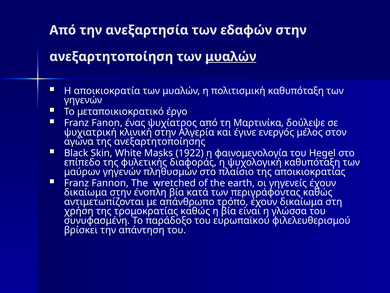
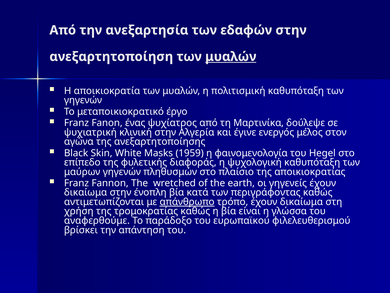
1922: 1922 -> 1959
απάνθρωπο underline: none -> present
συνυφασμένη: συνυφασμένη -> αναφερθούμε
